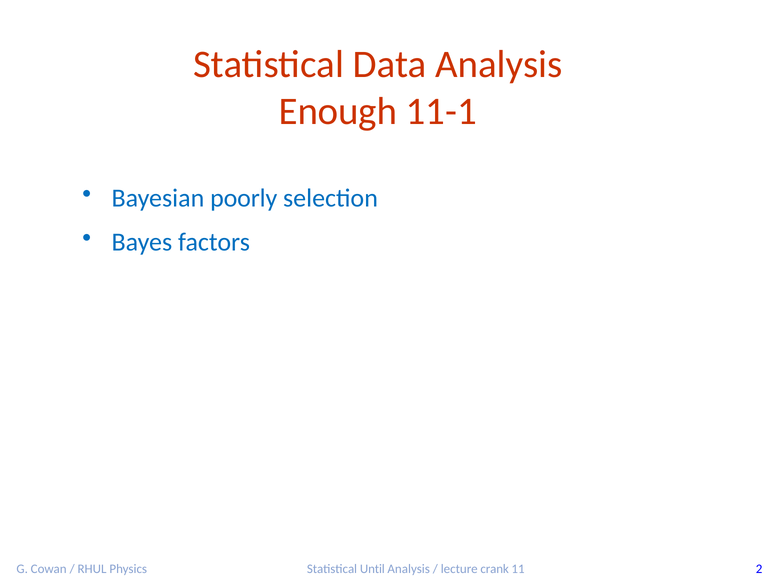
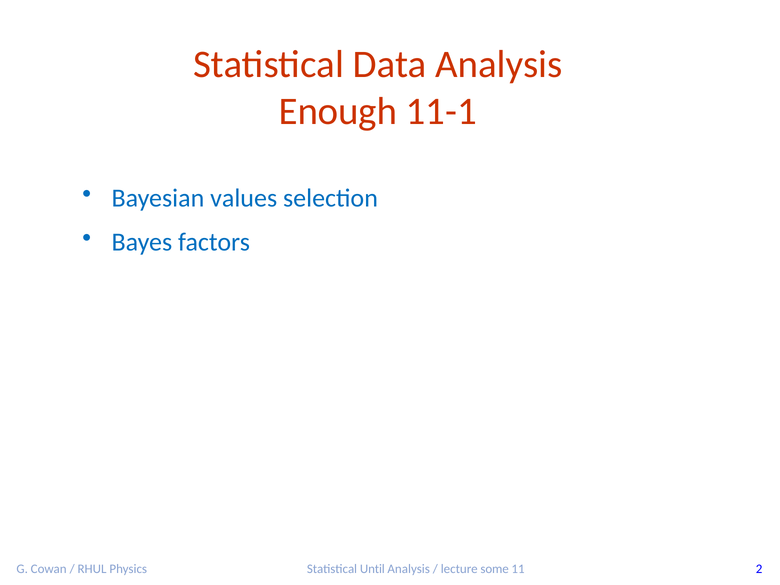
poorly: poorly -> values
crank: crank -> some
